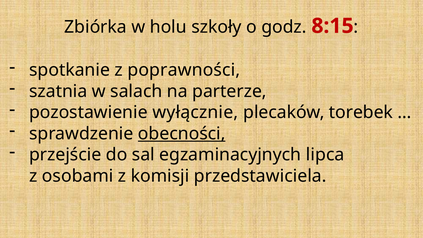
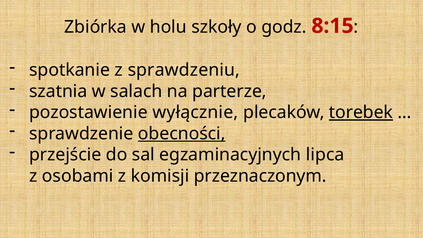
poprawności: poprawności -> sprawdzeniu
torebek underline: none -> present
przedstawiciela: przedstawiciela -> przeznaczonym
